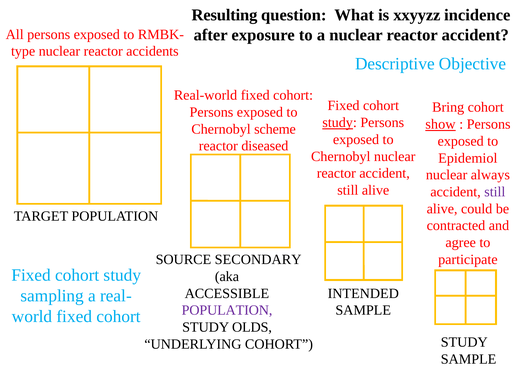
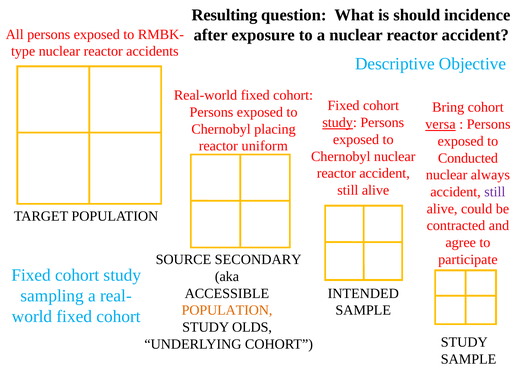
xxyyzz: xxyyzz -> should
show: show -> versa
scheme: scheme -> placing
diseased: diseased -> uniform
Epidemiol: Epidemiol -> Conducted
POPULATION at (227, 311) colour: purple -> orange
